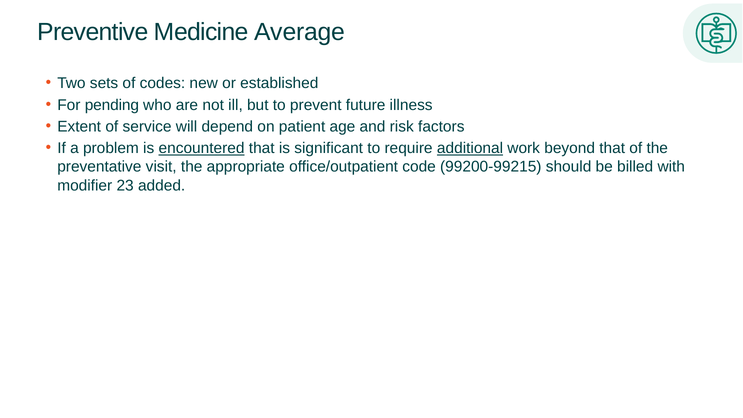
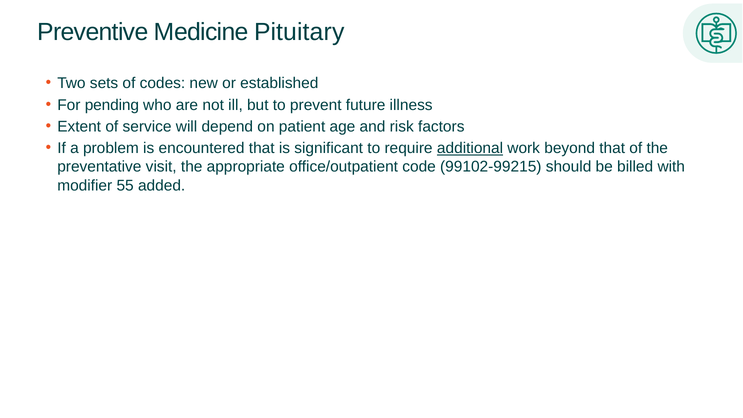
Average: Average -> Pituitary
encountered underline: present -> none
99200-99215: 99200-99215 -> 99102-99215
23: 23 -> 55
